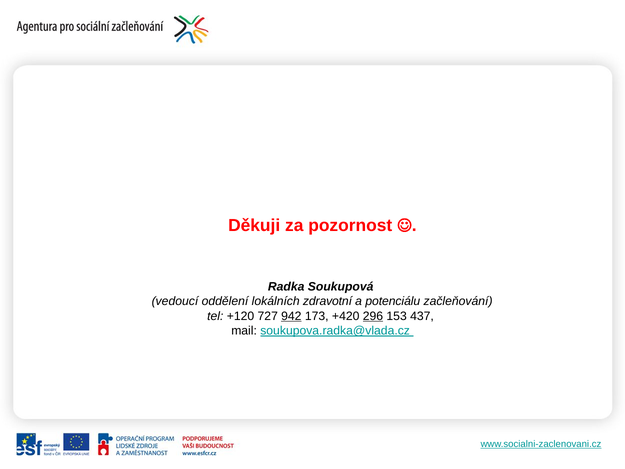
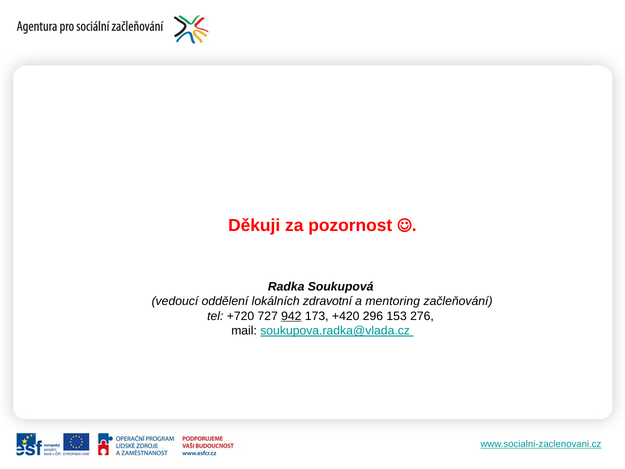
potenciálu: potenciálu -> mentoring
+120: +120 -> +720
296 underline: present -> none
437: 437 -> 276
